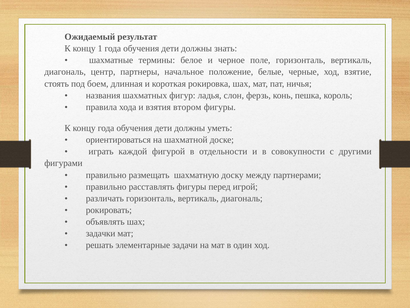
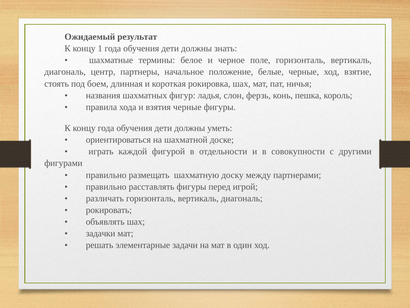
взятия втором: втором -> черные
